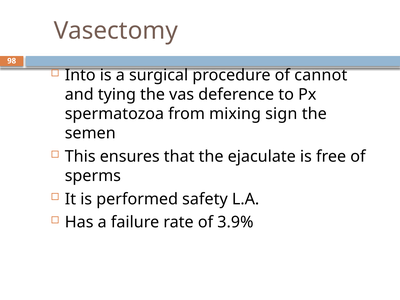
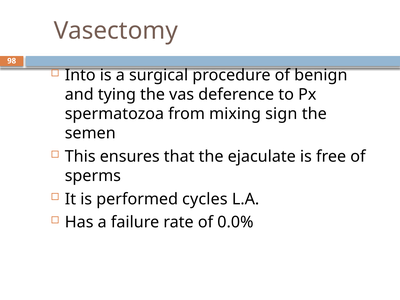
cannot: cannot -> benign
safety: safety -> cycles
3.9%: 3.9% -> 0.0%
